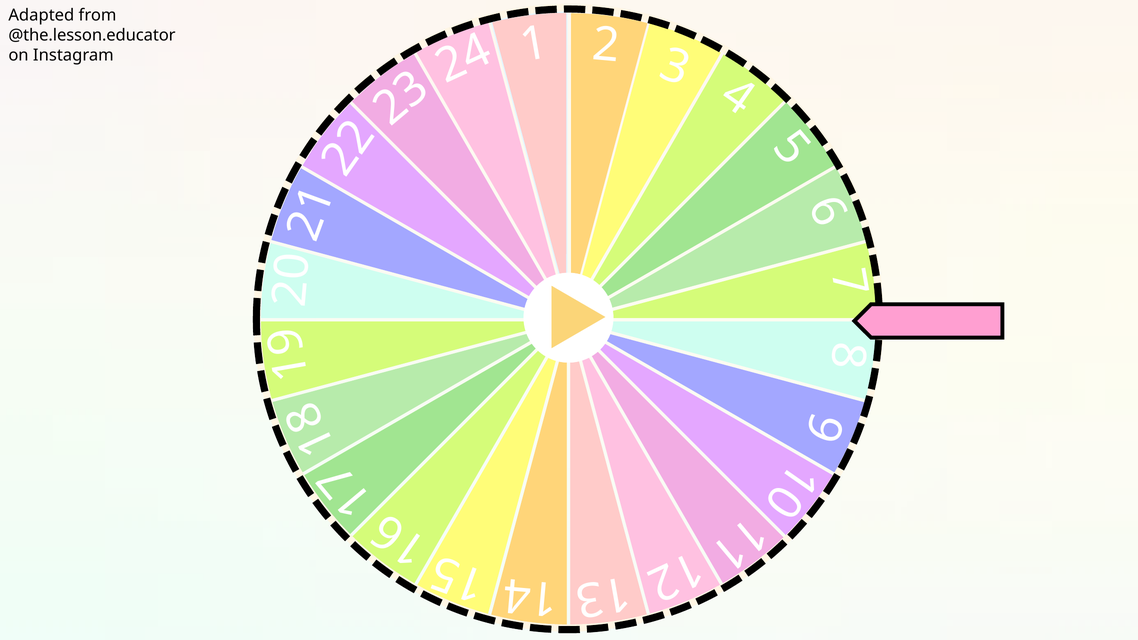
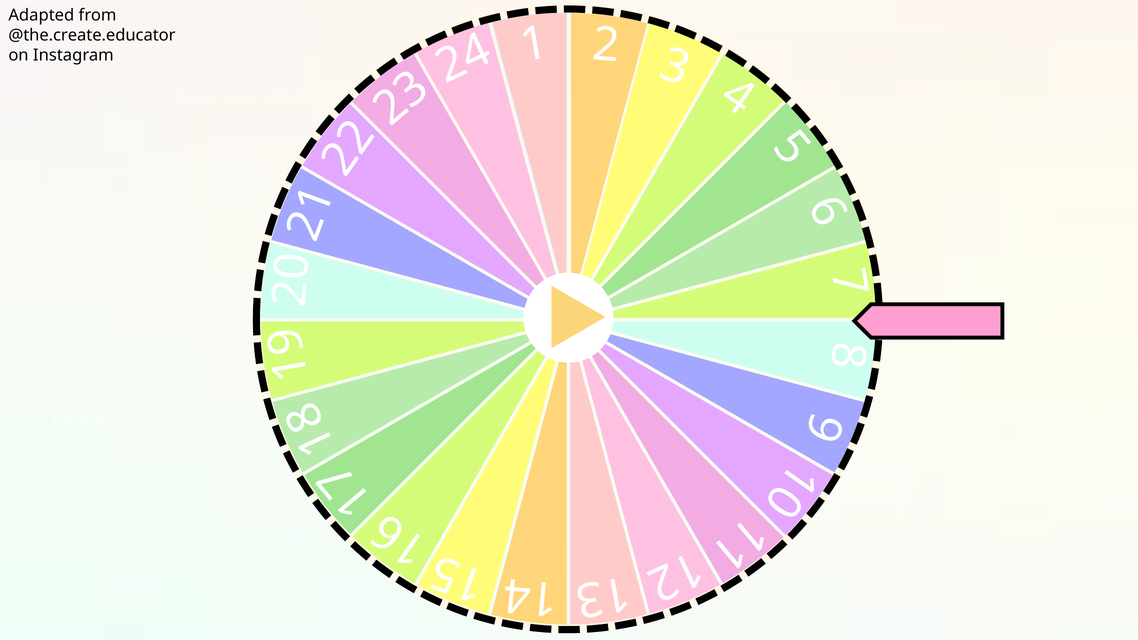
@the.lesson.educator: @the.lesson.educator -> @the.create.educator
